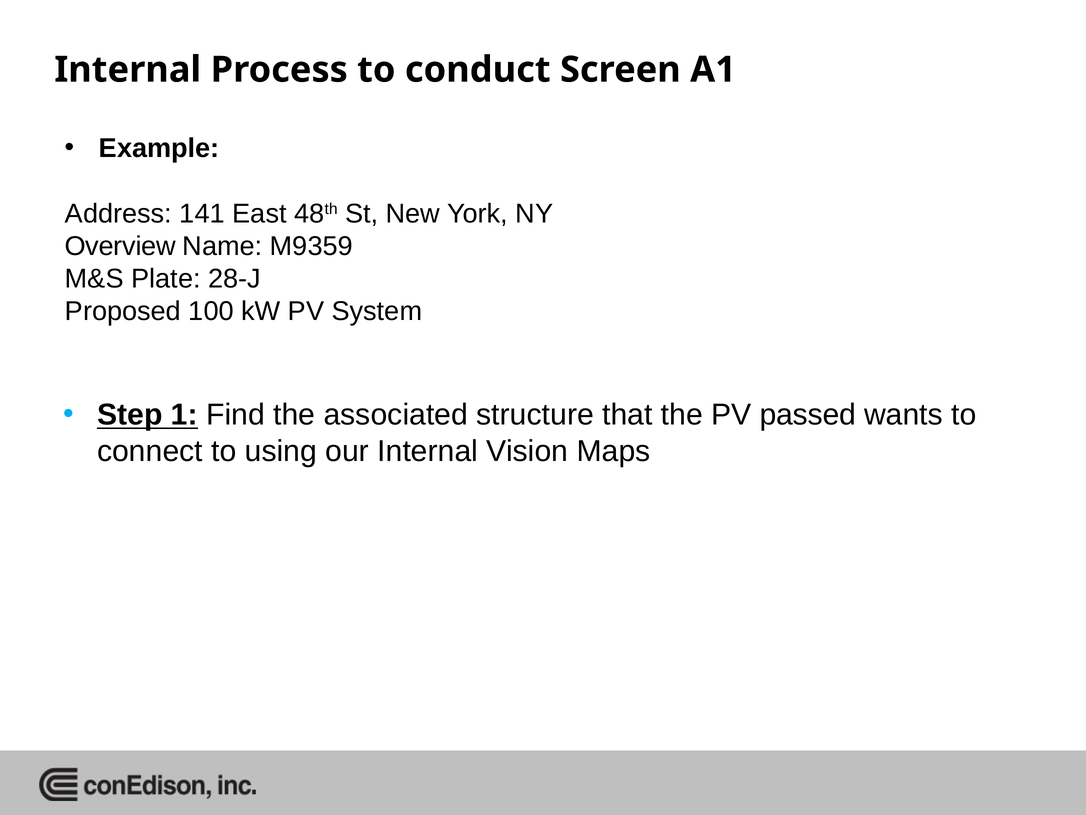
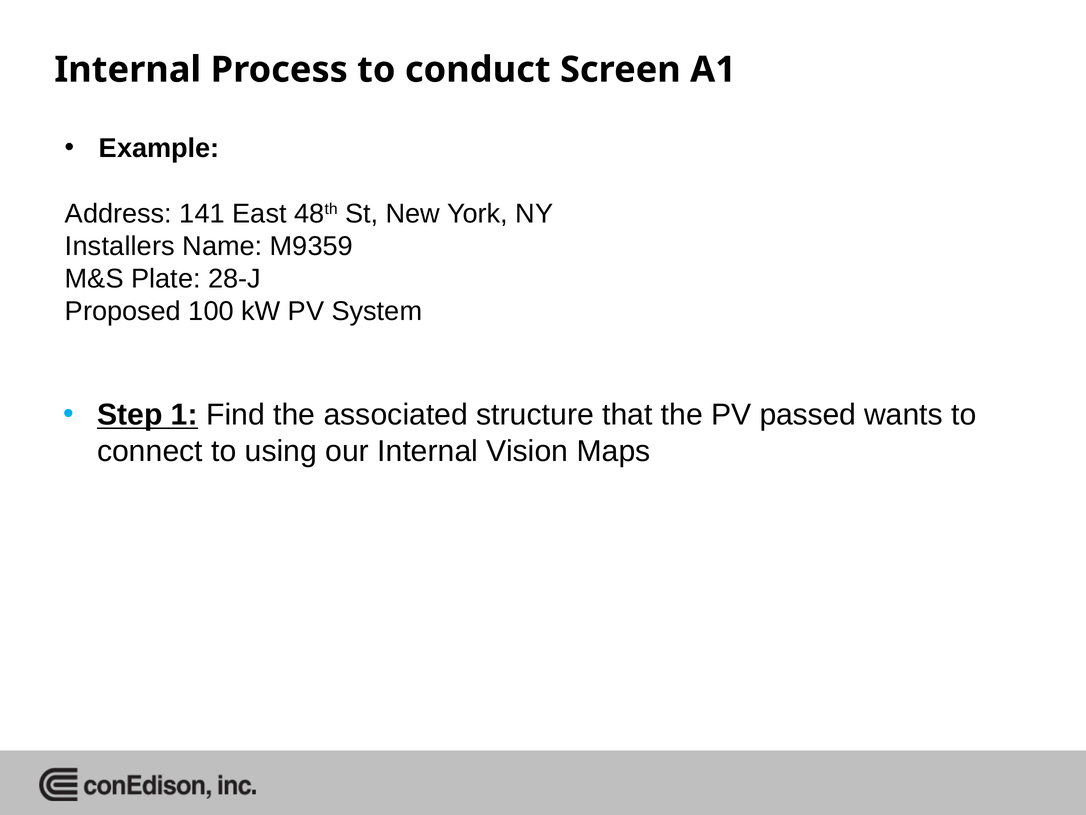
Overview: Overview -> Installers
